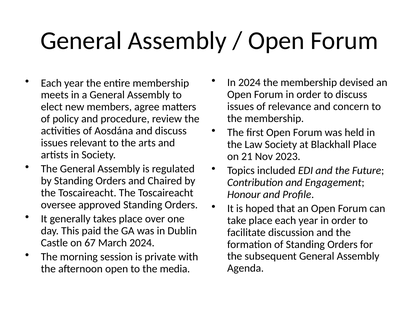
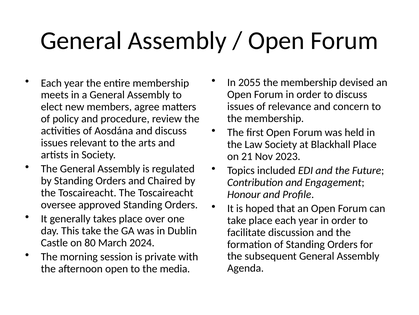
In 2024: 2024 -> 2055
This paid: paid -> take
67: 67 -> 80
